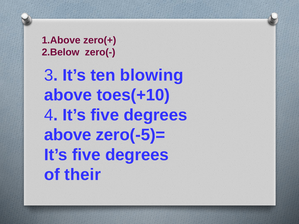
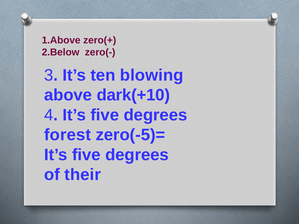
toes(+10: toes(+10 -> dark(+10
above at (68, 135): above -> forest
